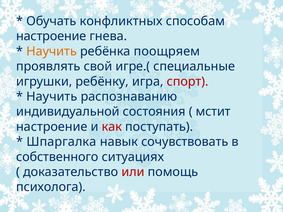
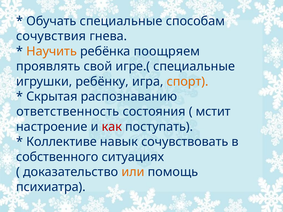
Обучать конфликтных: конфликтных -> специальные
настроение at (51, 36): настроение -> сочувствия
спорт colour: red -> orange
Научить at (52, 97): Научить -> Скрытая
индивидуальной: индивидуальной -> ответственность
Шпаргалка: Шпаргалка -> Коллективе
или colour: red -> orange
психолога: психолога -> психиатра
